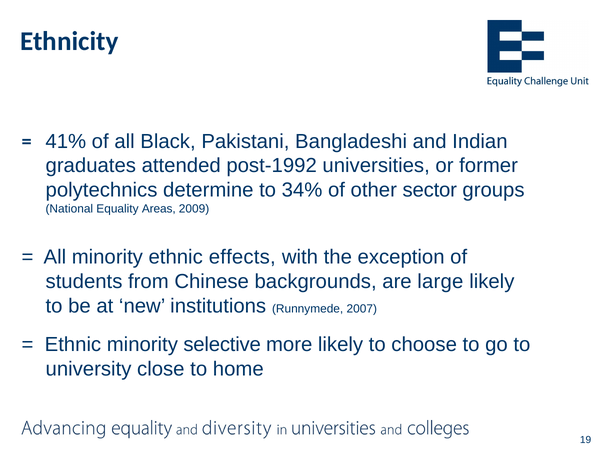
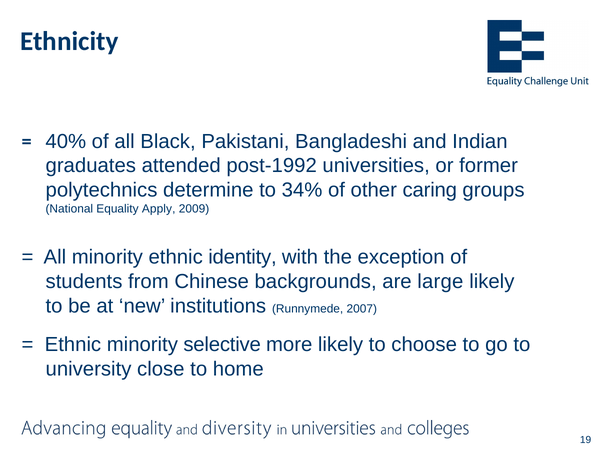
41%: 41% -> 40%
sector: sector -> caring
Areas: Areas -> Apply
effects: effects -> identity
